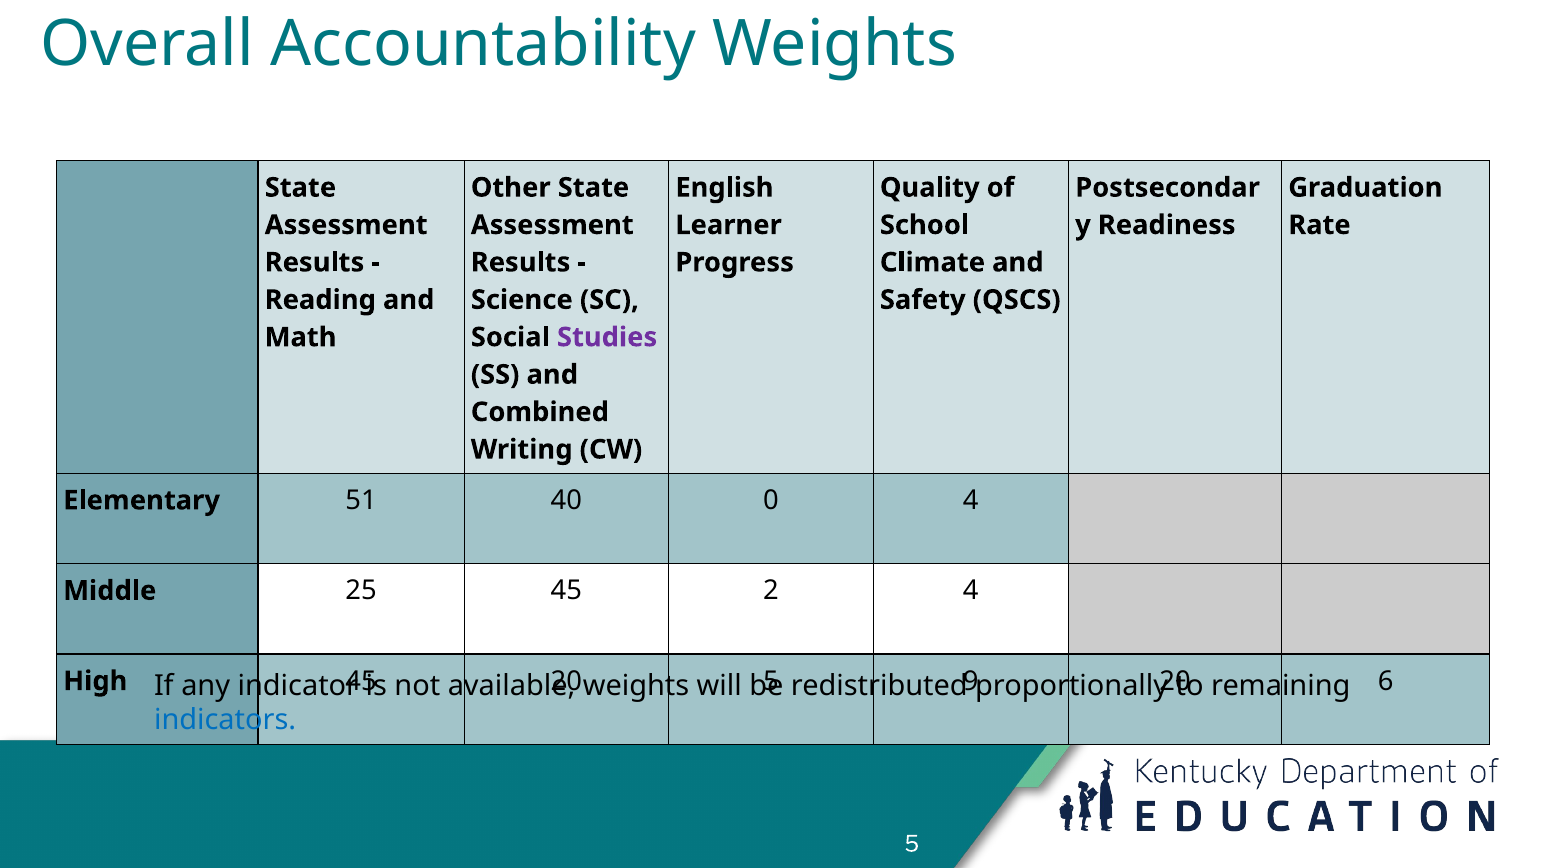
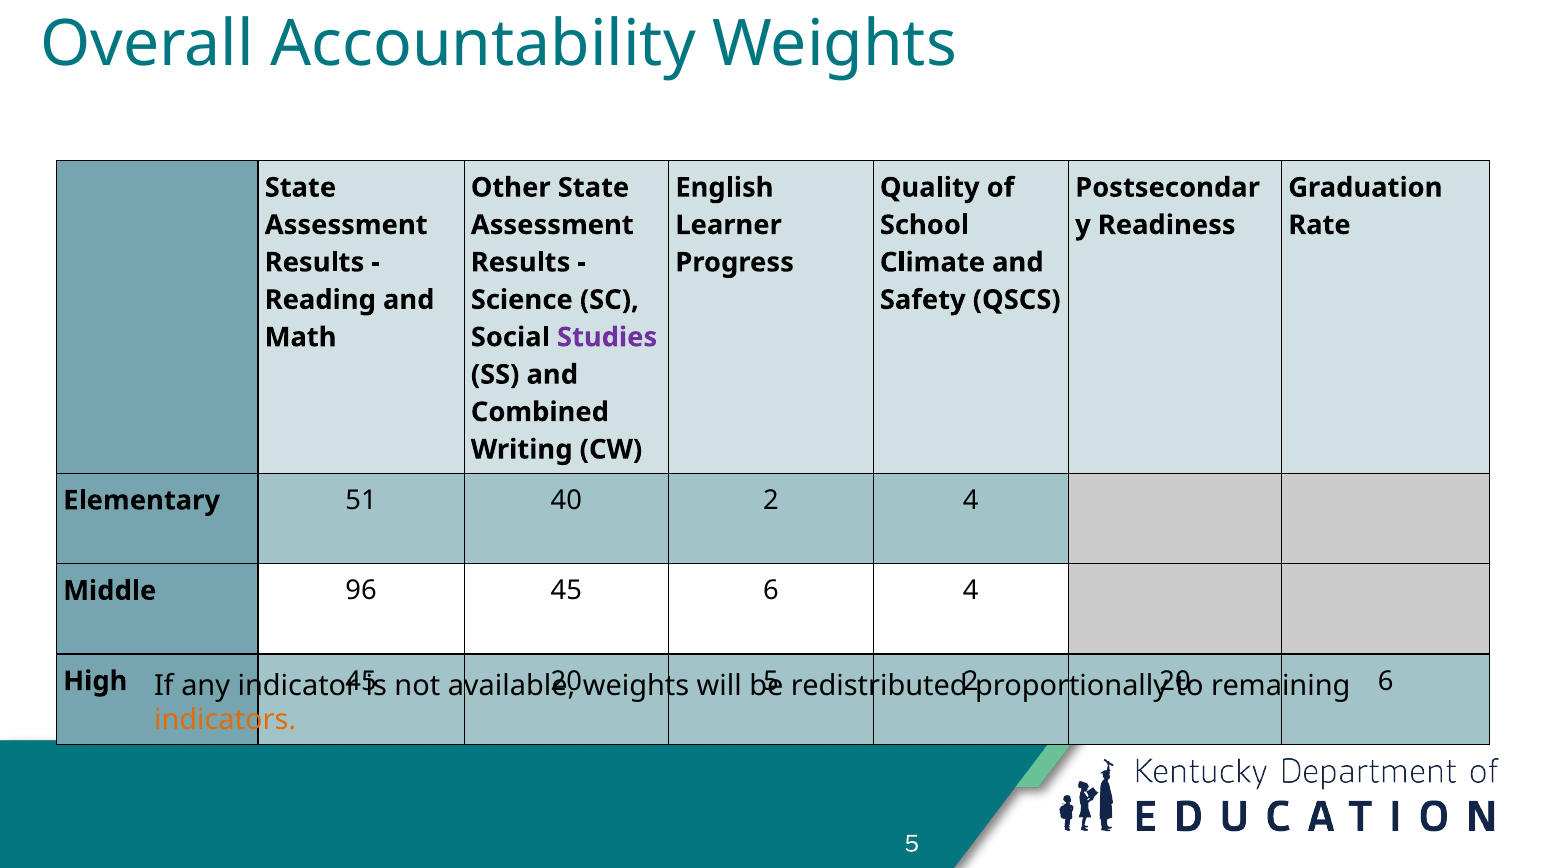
40 0: 0 -> 2
25: 25 -> 96
45 2: 2 -> 6
9 at (971, 681): 9 -> 2
indicators colour: blue -> orange
